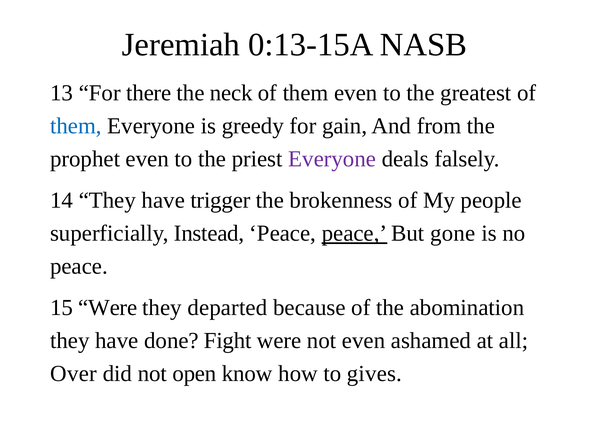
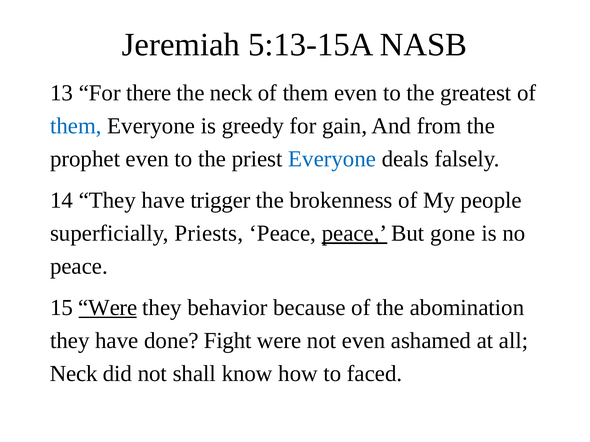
0:13-15A: 0:13-15A -> 5:13-15A
Everyone at (332, 159) colour: purple -> blue
Instead: Instead -> Priests
Were at (108, 308) underline: none -> present
departed: departed -> behavior
Over at (74, 374): Over -> Neck
open: open -> shall
gives: gives -> faced
